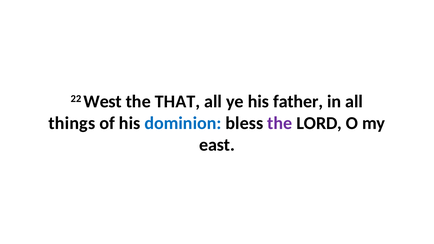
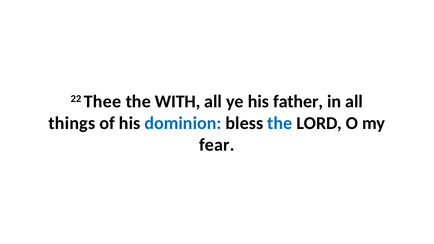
West: West -> Thee
THAT: THAT -> WITH
the at (280, 123) colour: purple -> blue
east: east -> fear
